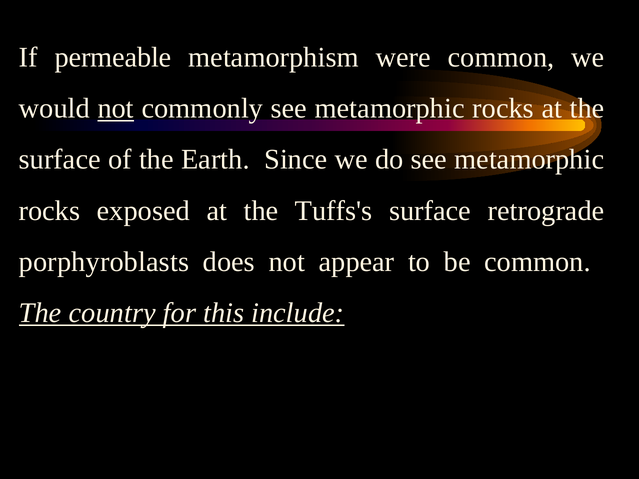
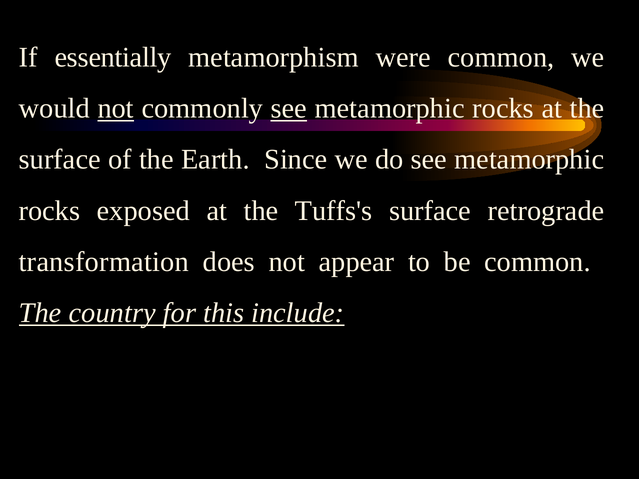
permeable: permeable -> essentially
see at (289, 109) underline: none -> present
porphyroblasts: porphyroblasts -> transformation
